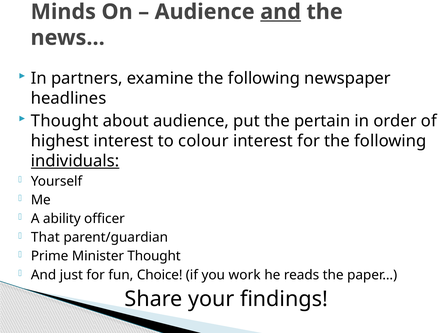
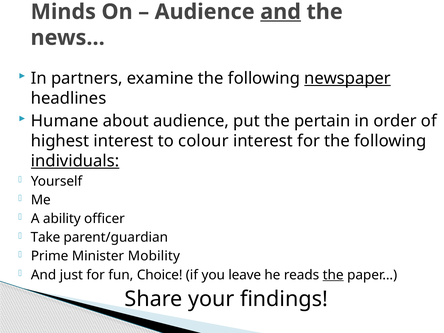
newspaper underline: none -> present
Thought at (65, 121): Thought -> Humane
That: That -> Take
Minister Thought: Thought -> Mobility
work: work -> leave
the at (333, 275) underline: none -> present
